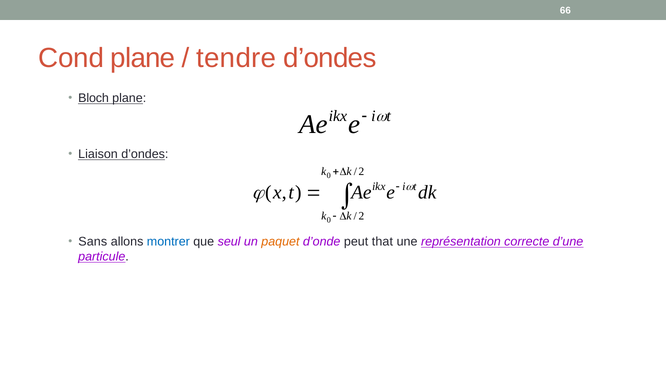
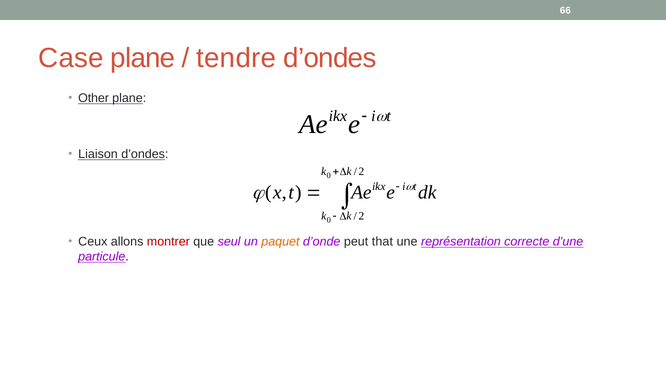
Cond: Cond -> Case
Bloch: Bloch -> Other
Sans: Sans -> Ceux
montrer colour: blue -> red
